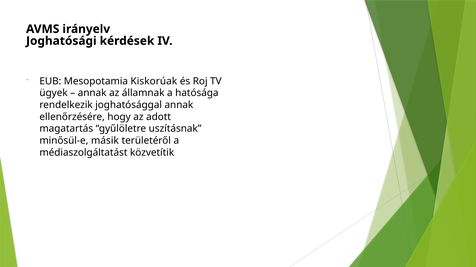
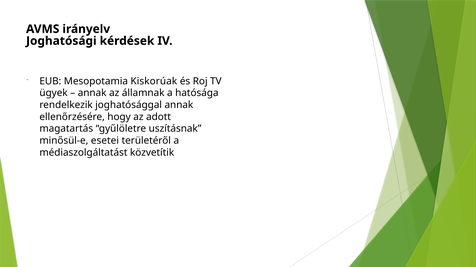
másik: másik -> esetei
